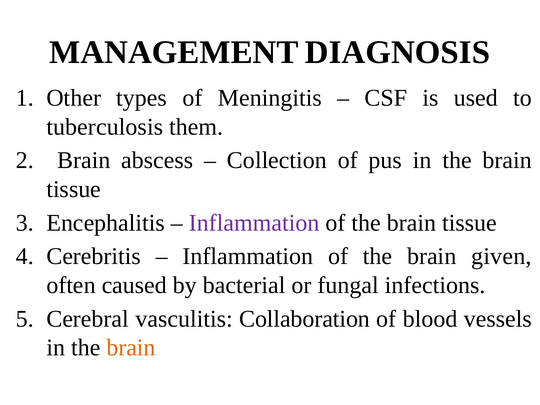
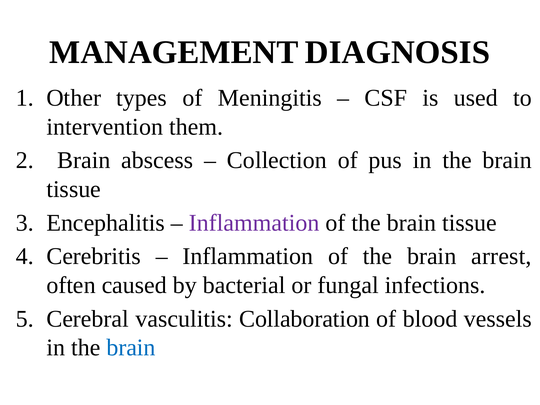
tuberculosis: tuberculosis -> intervention
given: given -> arrest
brain at (131, 348) colour: orange -> blue
